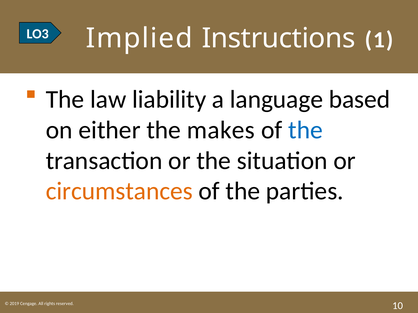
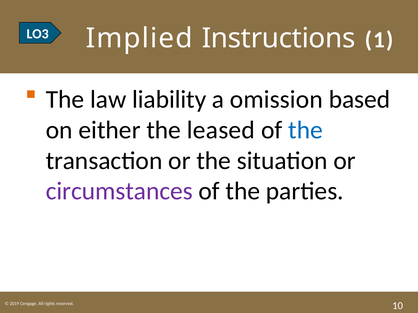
language: language -> omission
makes: makes -> leased
circumstances colour: orange -> purple
